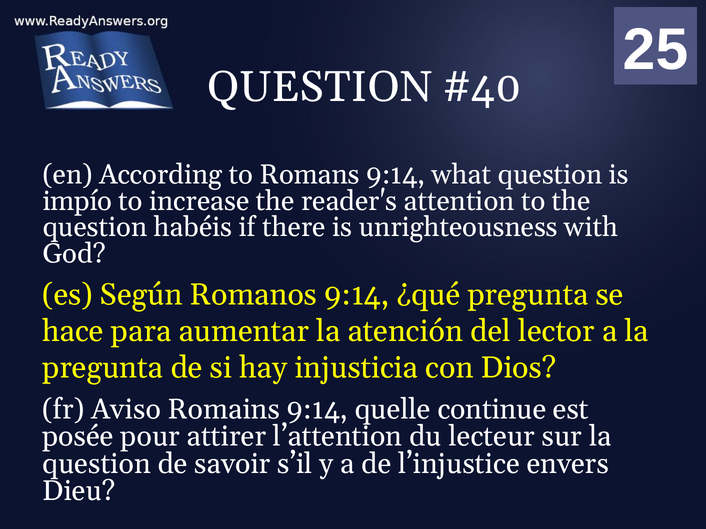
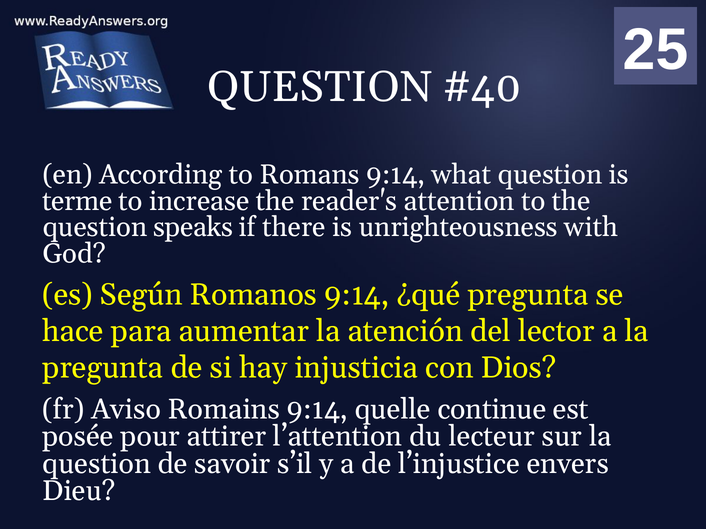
impío: impío -> terme
habéis: habéis -> speaks
